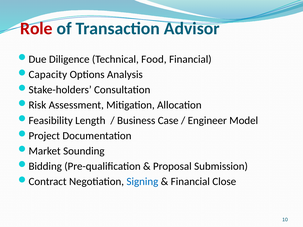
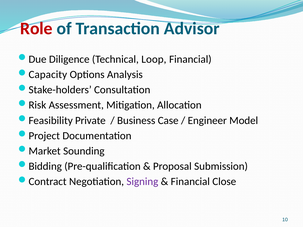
Food: Food -> Loop
Length: Length -> Private
Signing colour: blue -> purple
